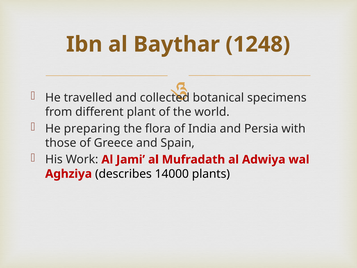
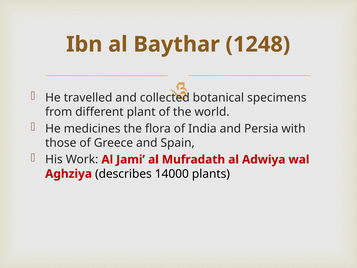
preparing: preparing -> medicines
